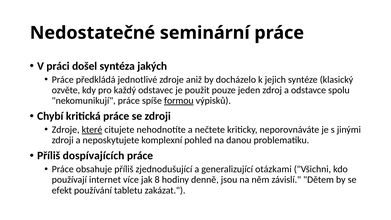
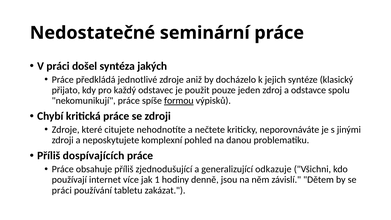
ozvěte: ozvěte -> přijato
které underline: present -> none
otázkami: otázkami -> odkazuje
8: 8 -> 1
efekt at (62, 190): efekt -> práci
